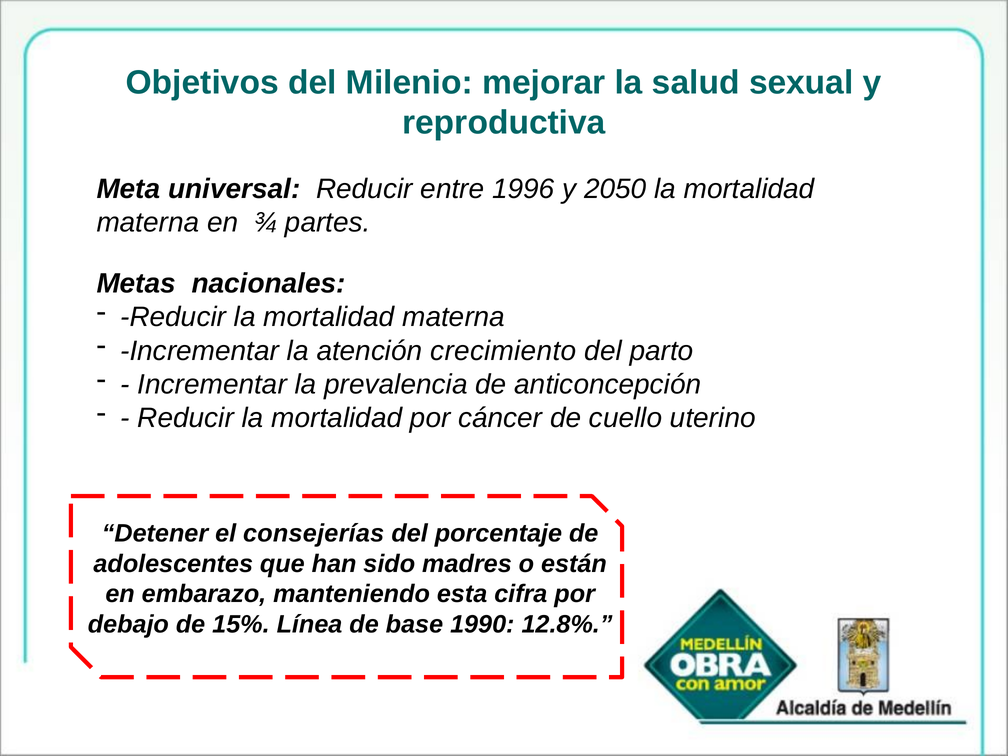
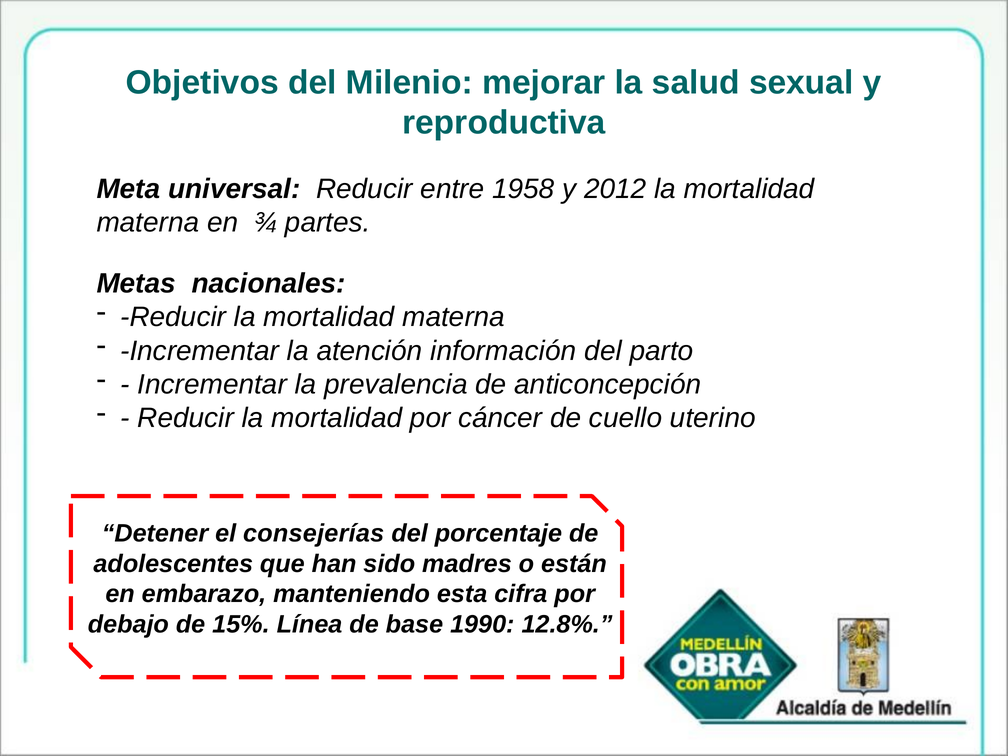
1996: 1996 -> 1958
2050: 2050 -> 2012
crecimiento: crecimiento -> información
